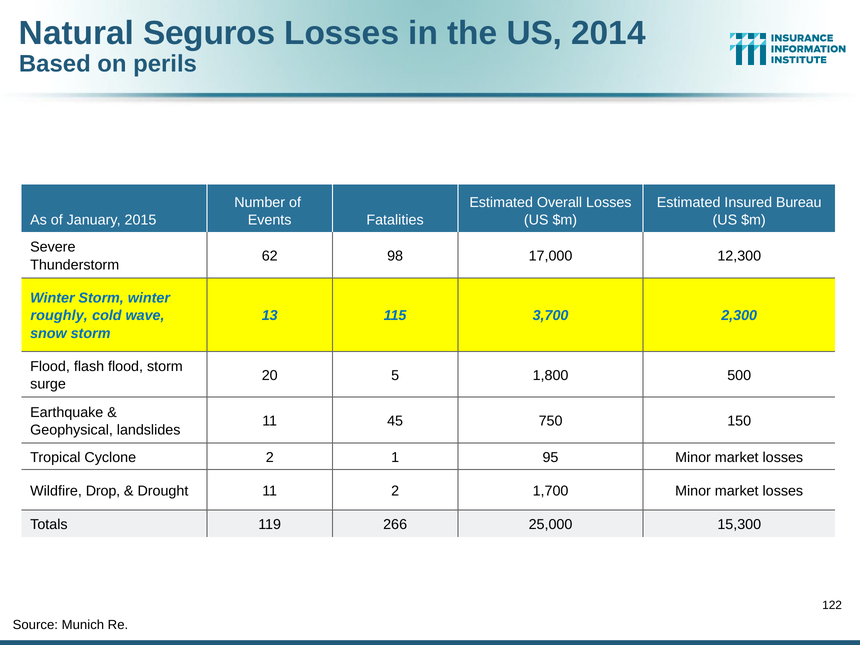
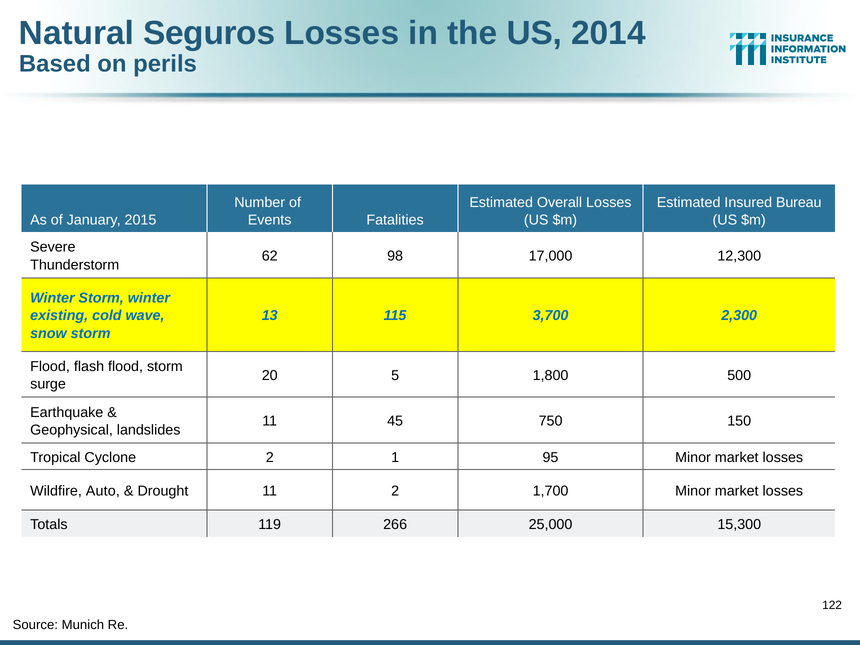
roughly: roughly -> existing
Drop: Drop -> Auto
